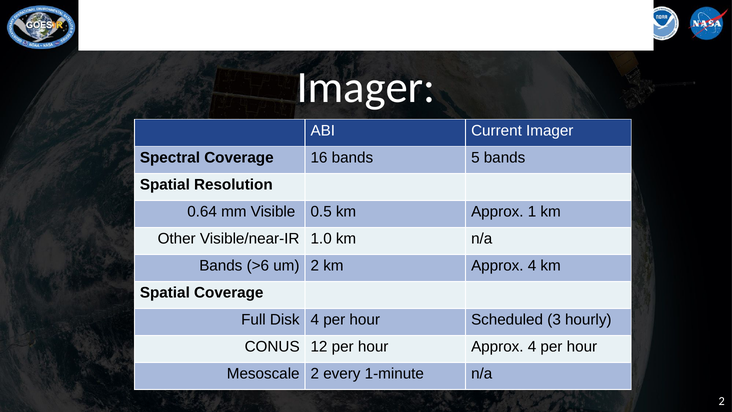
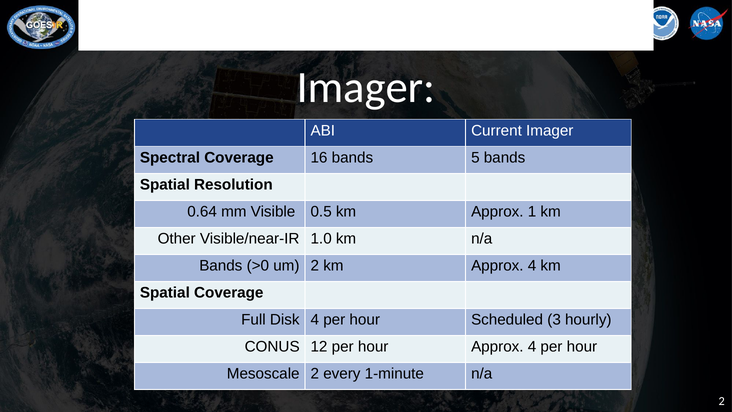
>6: >6 -> >0
